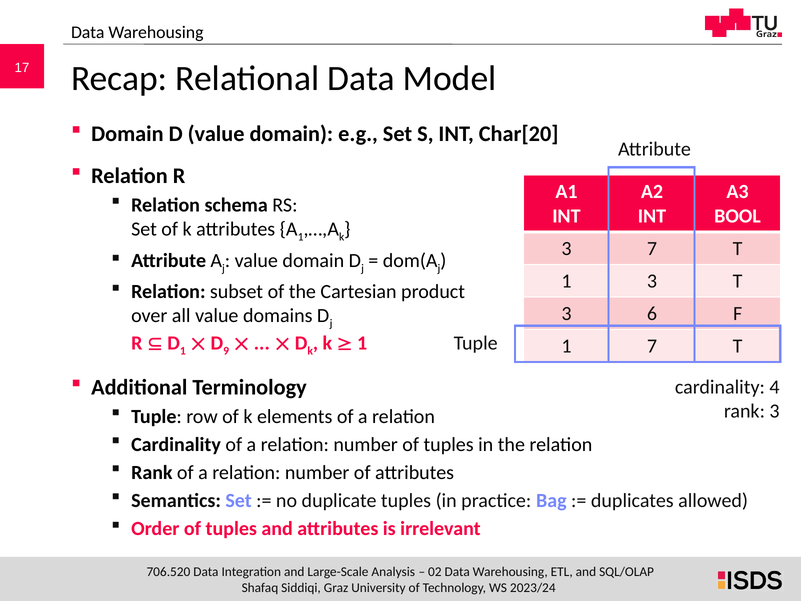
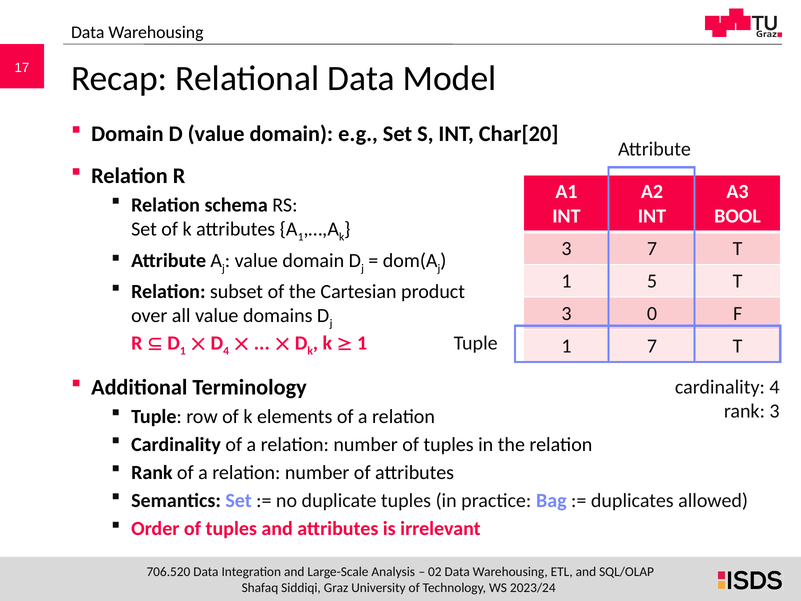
1 3: 3 -> 5
6: 6 -> 0
D 9: 9 -> 4
